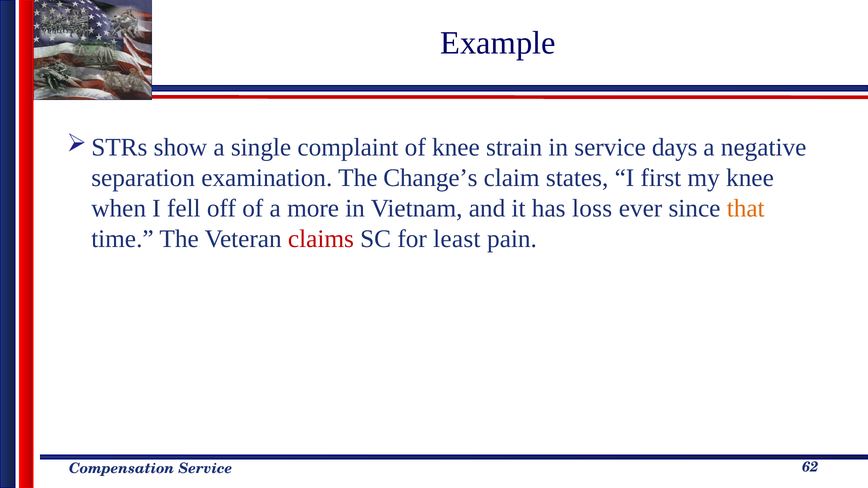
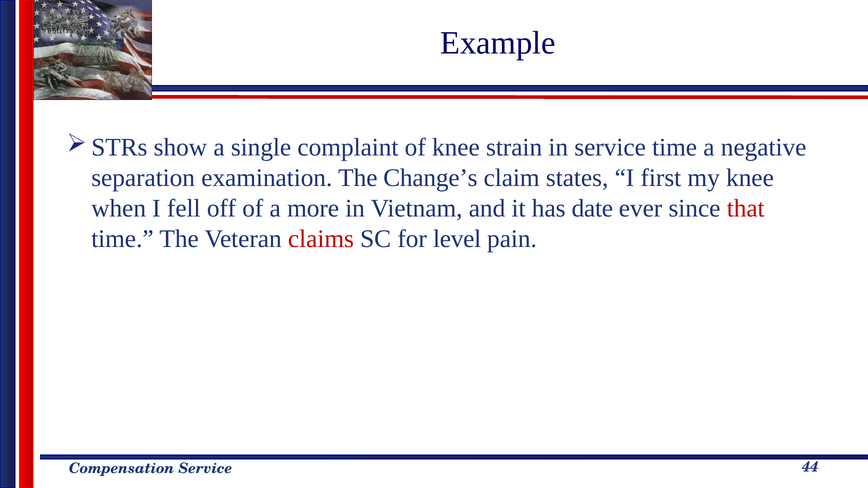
service days: days -> time
loss: loss -> date
that colour: orange -> red
least: least -> level
62: 62 -> 44
